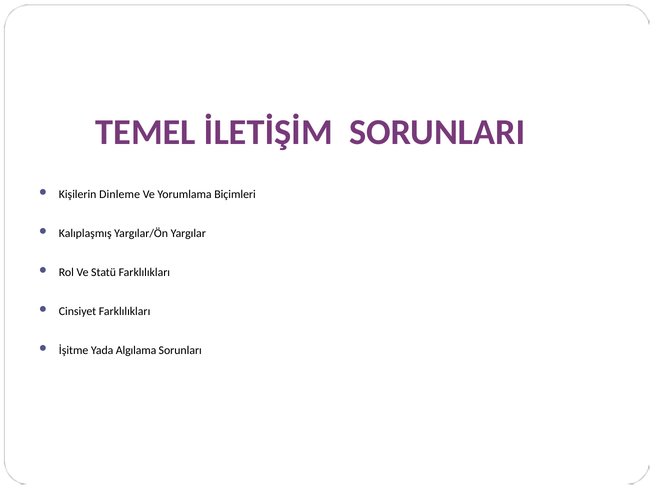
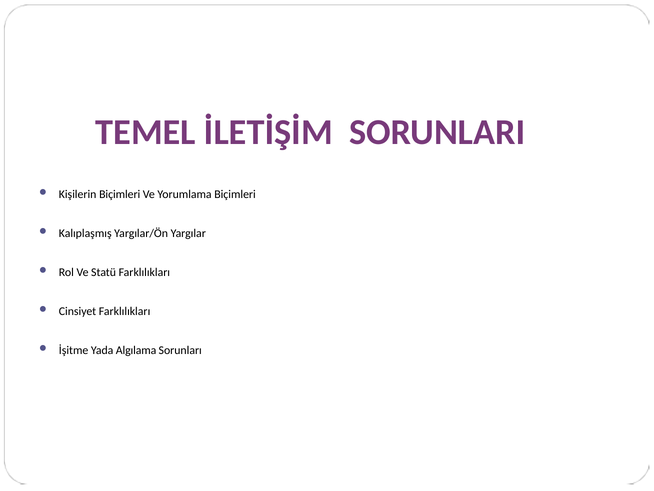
Kişilerin Dinleme: Dinleme -> Biçimleri
